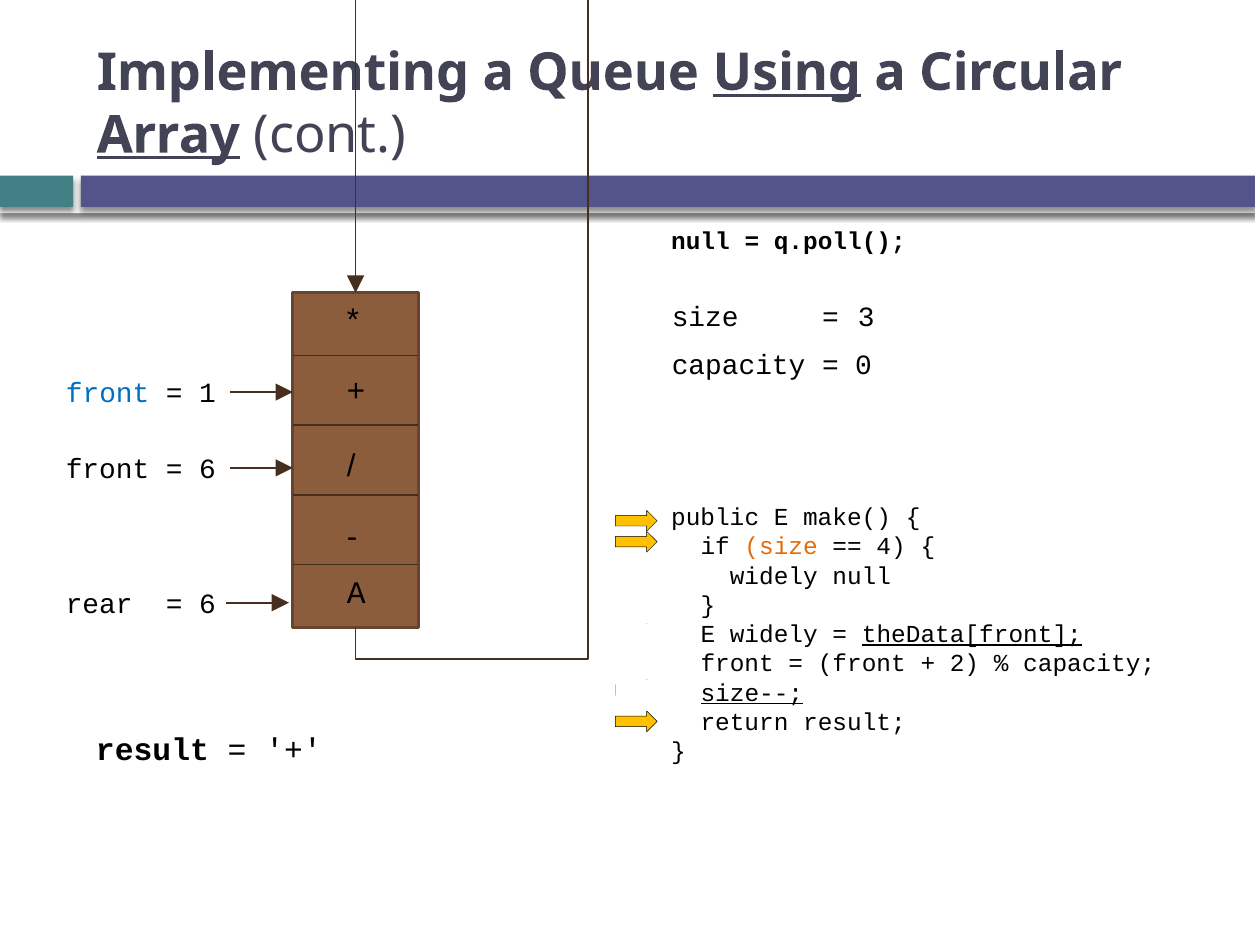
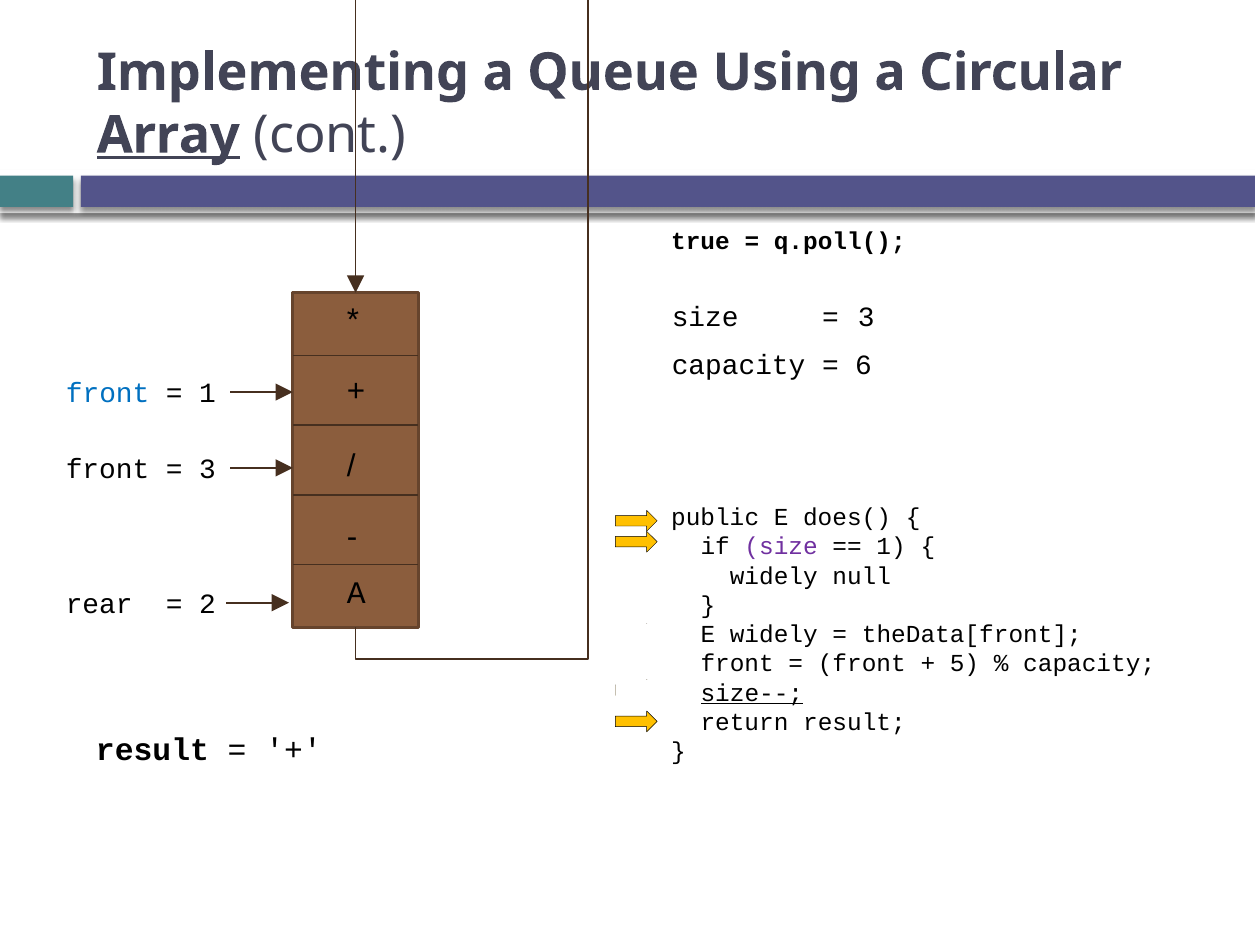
Using underline: present -> none
null at (700, 241): null -> true
0: 0 -> 6
6 at (208, 470): 6 -> 3
make(: make( -> does(
size at (781, 547) colour: orange -> purple
4 at (891, 547): 4 -> 1
6 at (208, 604): 6 -> 2
theData[front underline: present -> none
2: 2 -> 5
